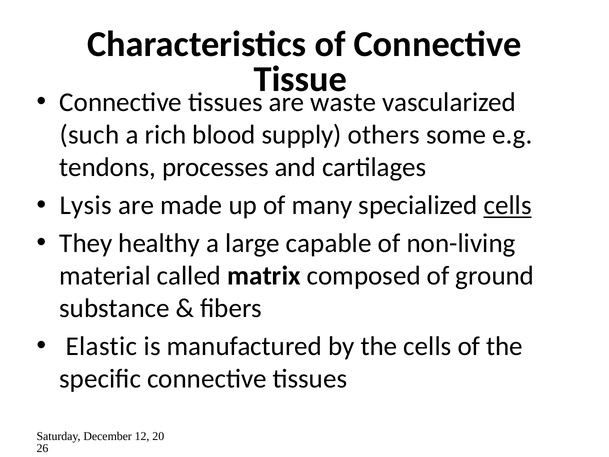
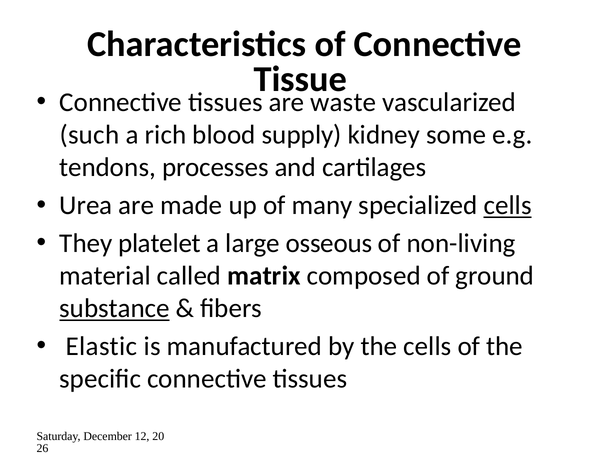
others: others -> kidney
Lysis: Lysis -> Urea
healthy: healthy -> platelet
capable: capable -> osseous
substance underline: none -> present
